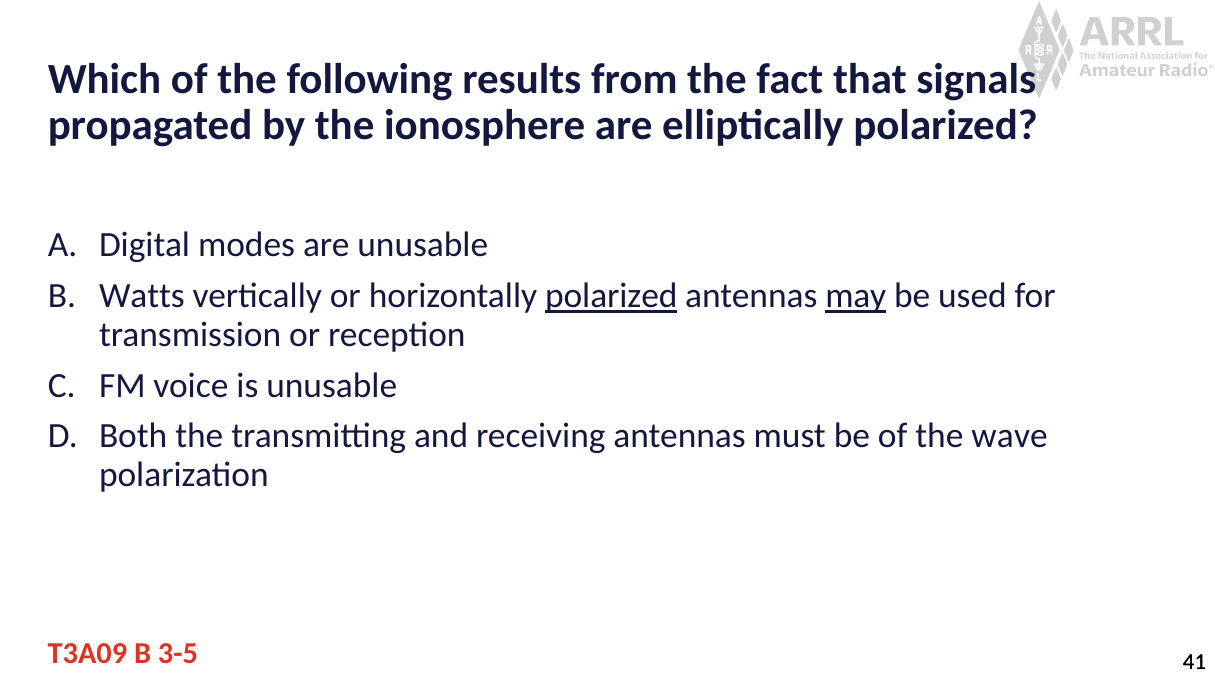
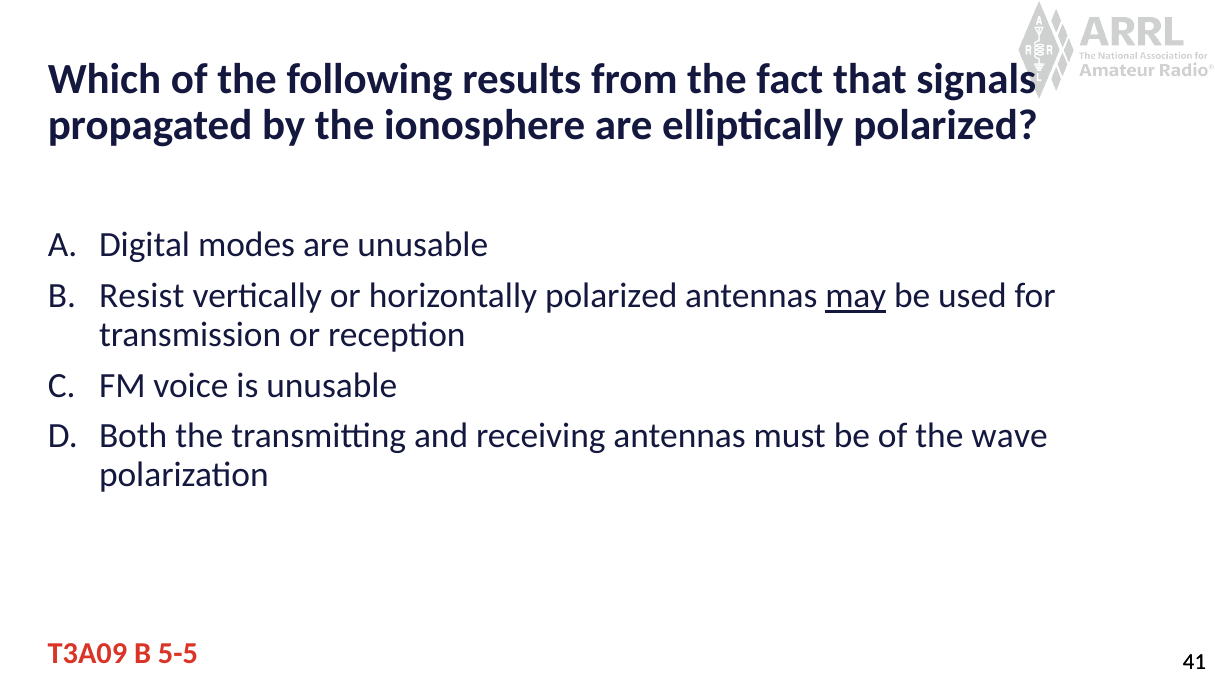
Watts: Watts -> Resist
polarized at (611, 296) underline: present -> none
3-5: 3-5 -> 5-5
